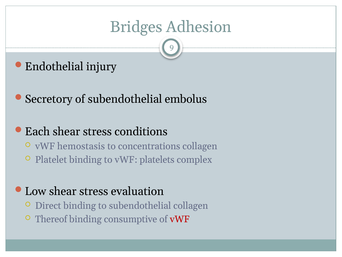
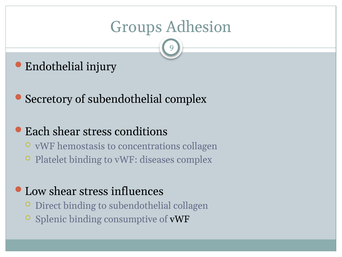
Bridges: Bridges -> Groups
subendothelial embolus: embolus -> complex
platelets: platelets -> diseases
evaluation: evaluation -> influences
Thereof: Thereof -> Splenic
vWF at (180, 219) colour: red -> black
